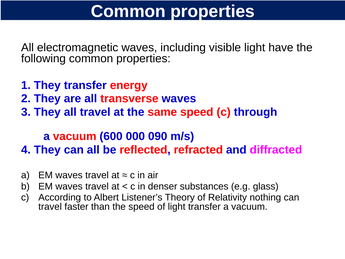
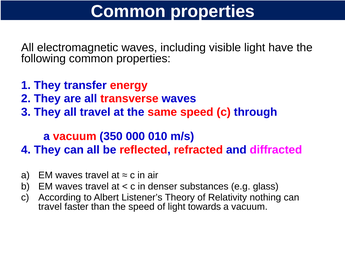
600: 600 -> 350
090: 090 -> 010
light transfer: transfer -> towards
